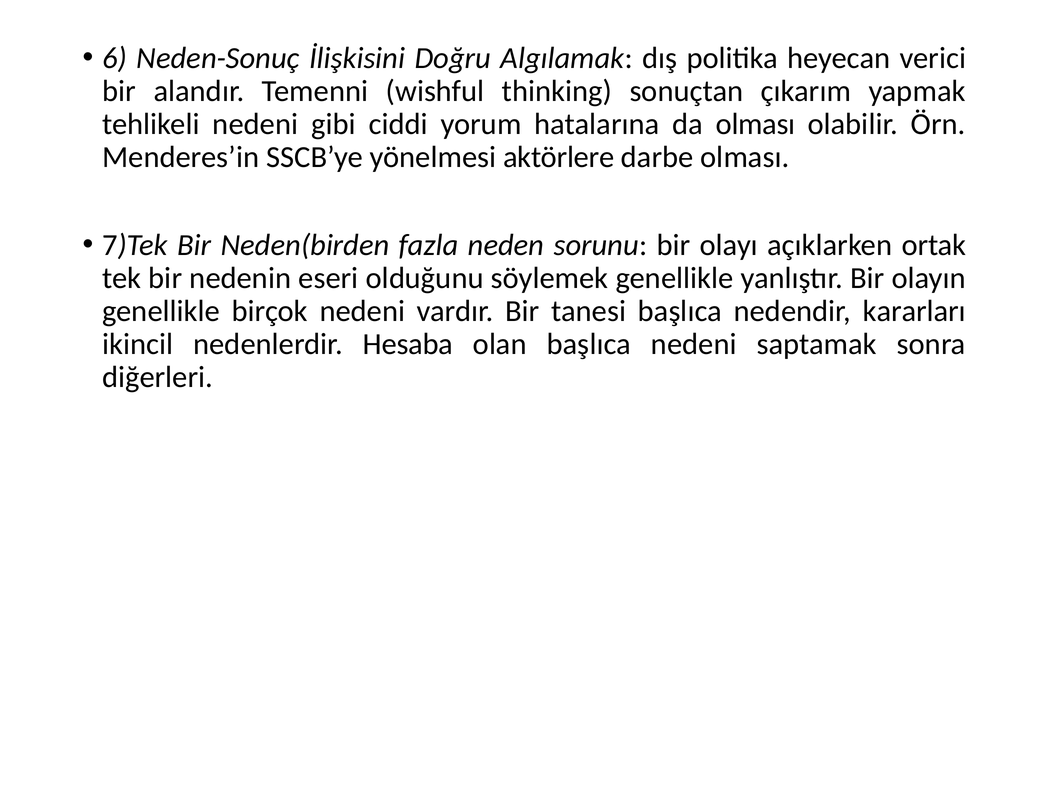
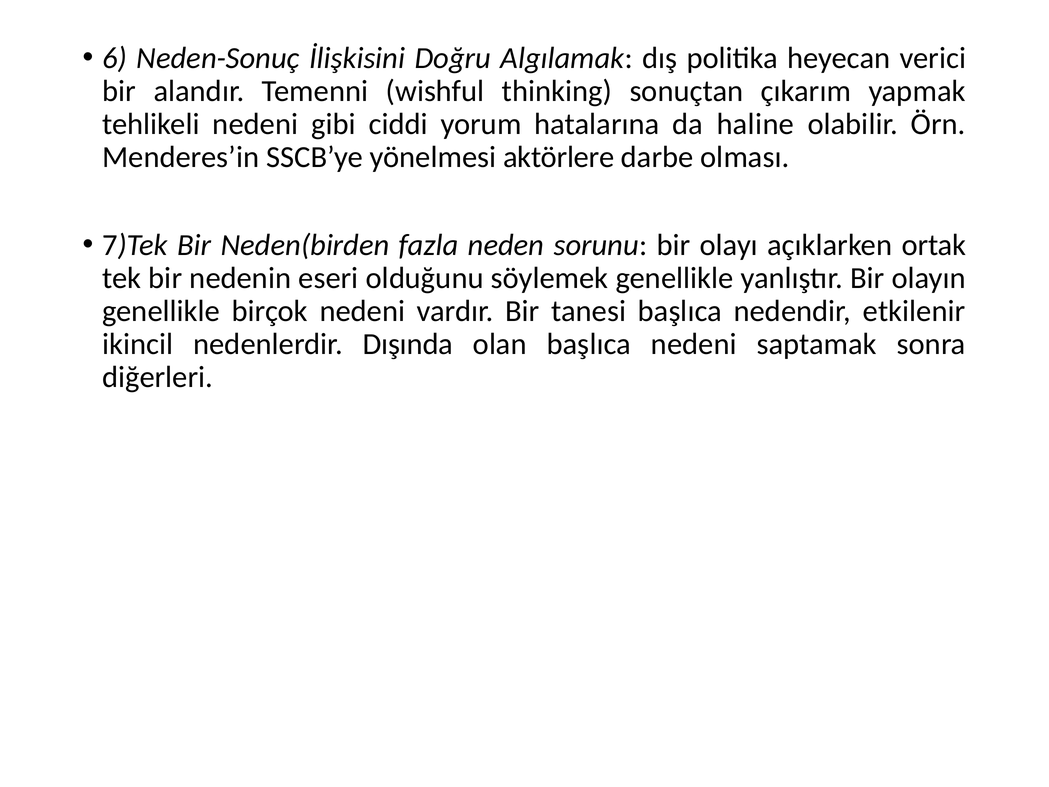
da olması: olması -> haline
kararları: kararları -> etkilenir
Hesaba: Hesaba -> Dışında
